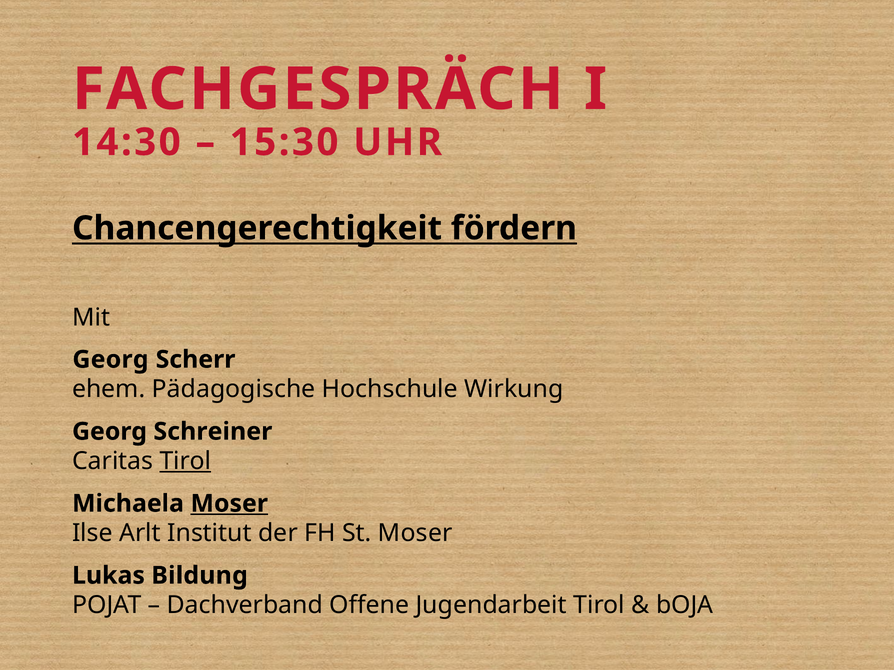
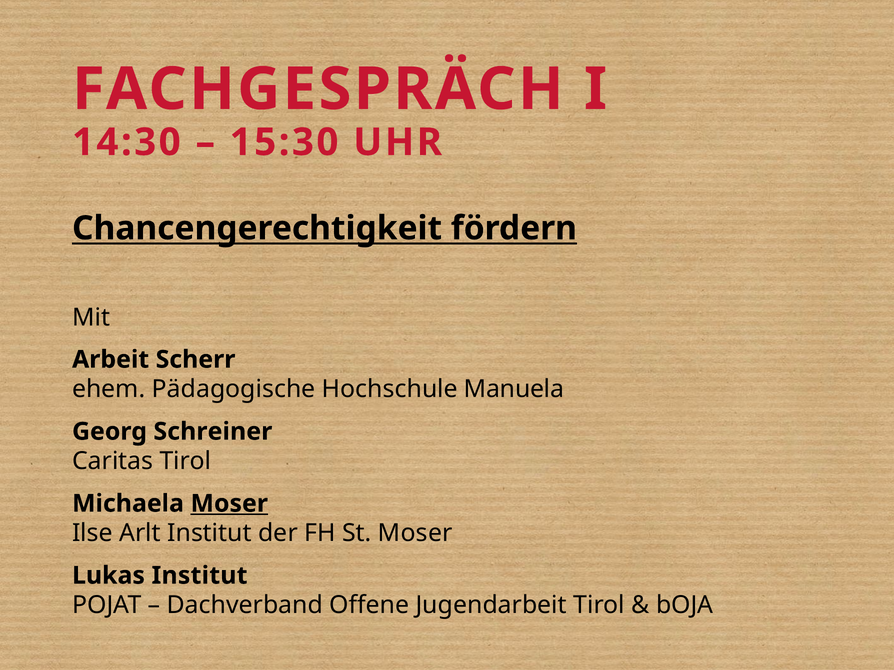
Georg at (110, 360): Georg -> Arbeit
Wirkung: Wirkung -> Manuela
Tirol at (185, 462) underline: present -> none
Lukas Bildung: Bildung -> Institut
